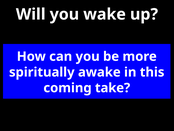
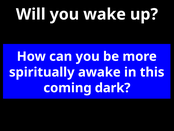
take: take -> dark
